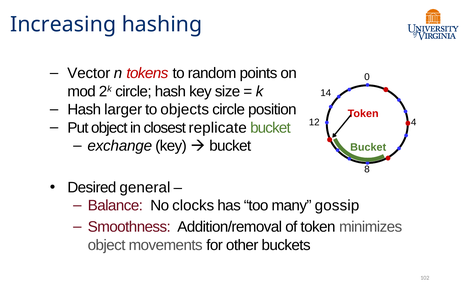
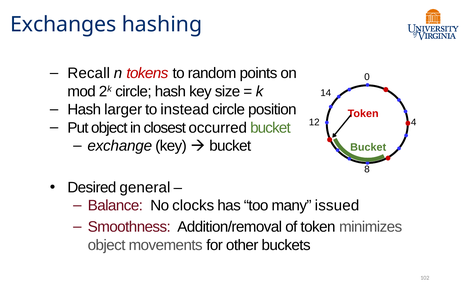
Increasing: Increasing -> Exchanges
Vector: Vector -> Recall
objects: objects -> instead
replicate: replicate -> occurred
gossip: gossip -> issued
